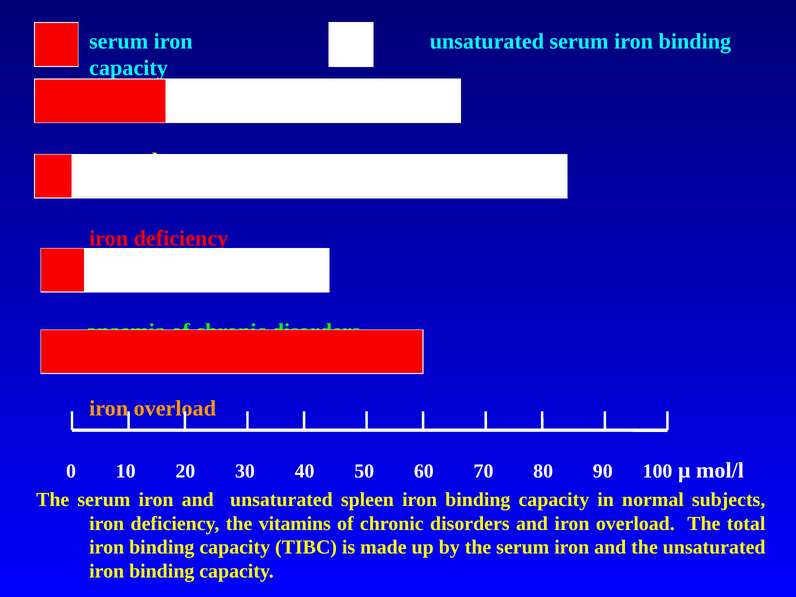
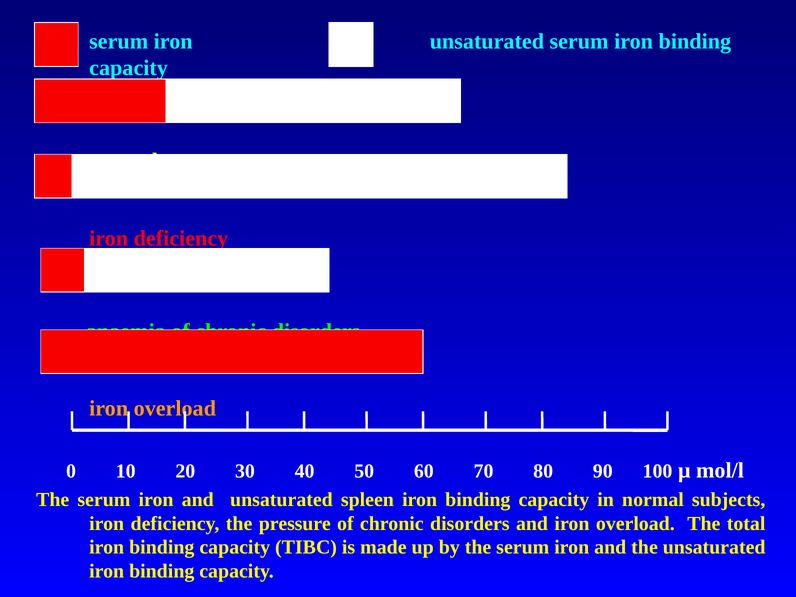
vitamins: vitamins -> pressure
